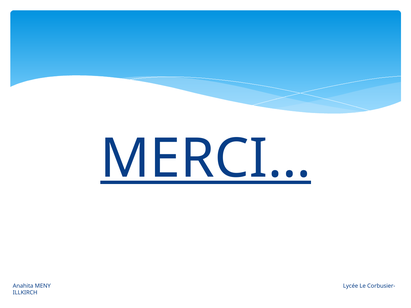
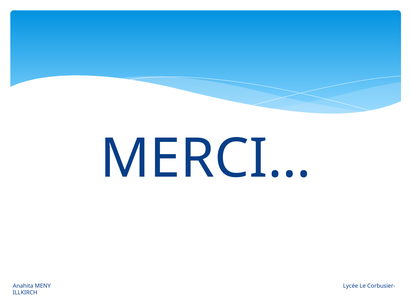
MERCI… underline: present -> none
